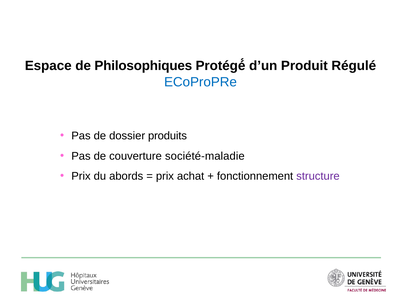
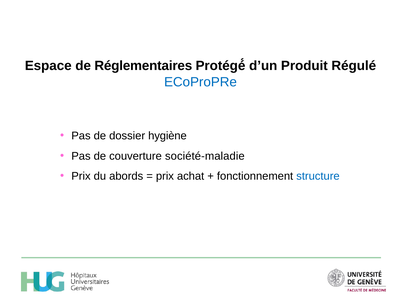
Philosophiques: Philosophiques -> Réglementaires
produits: produits -> hygiène
structure colour: purple -> blue
